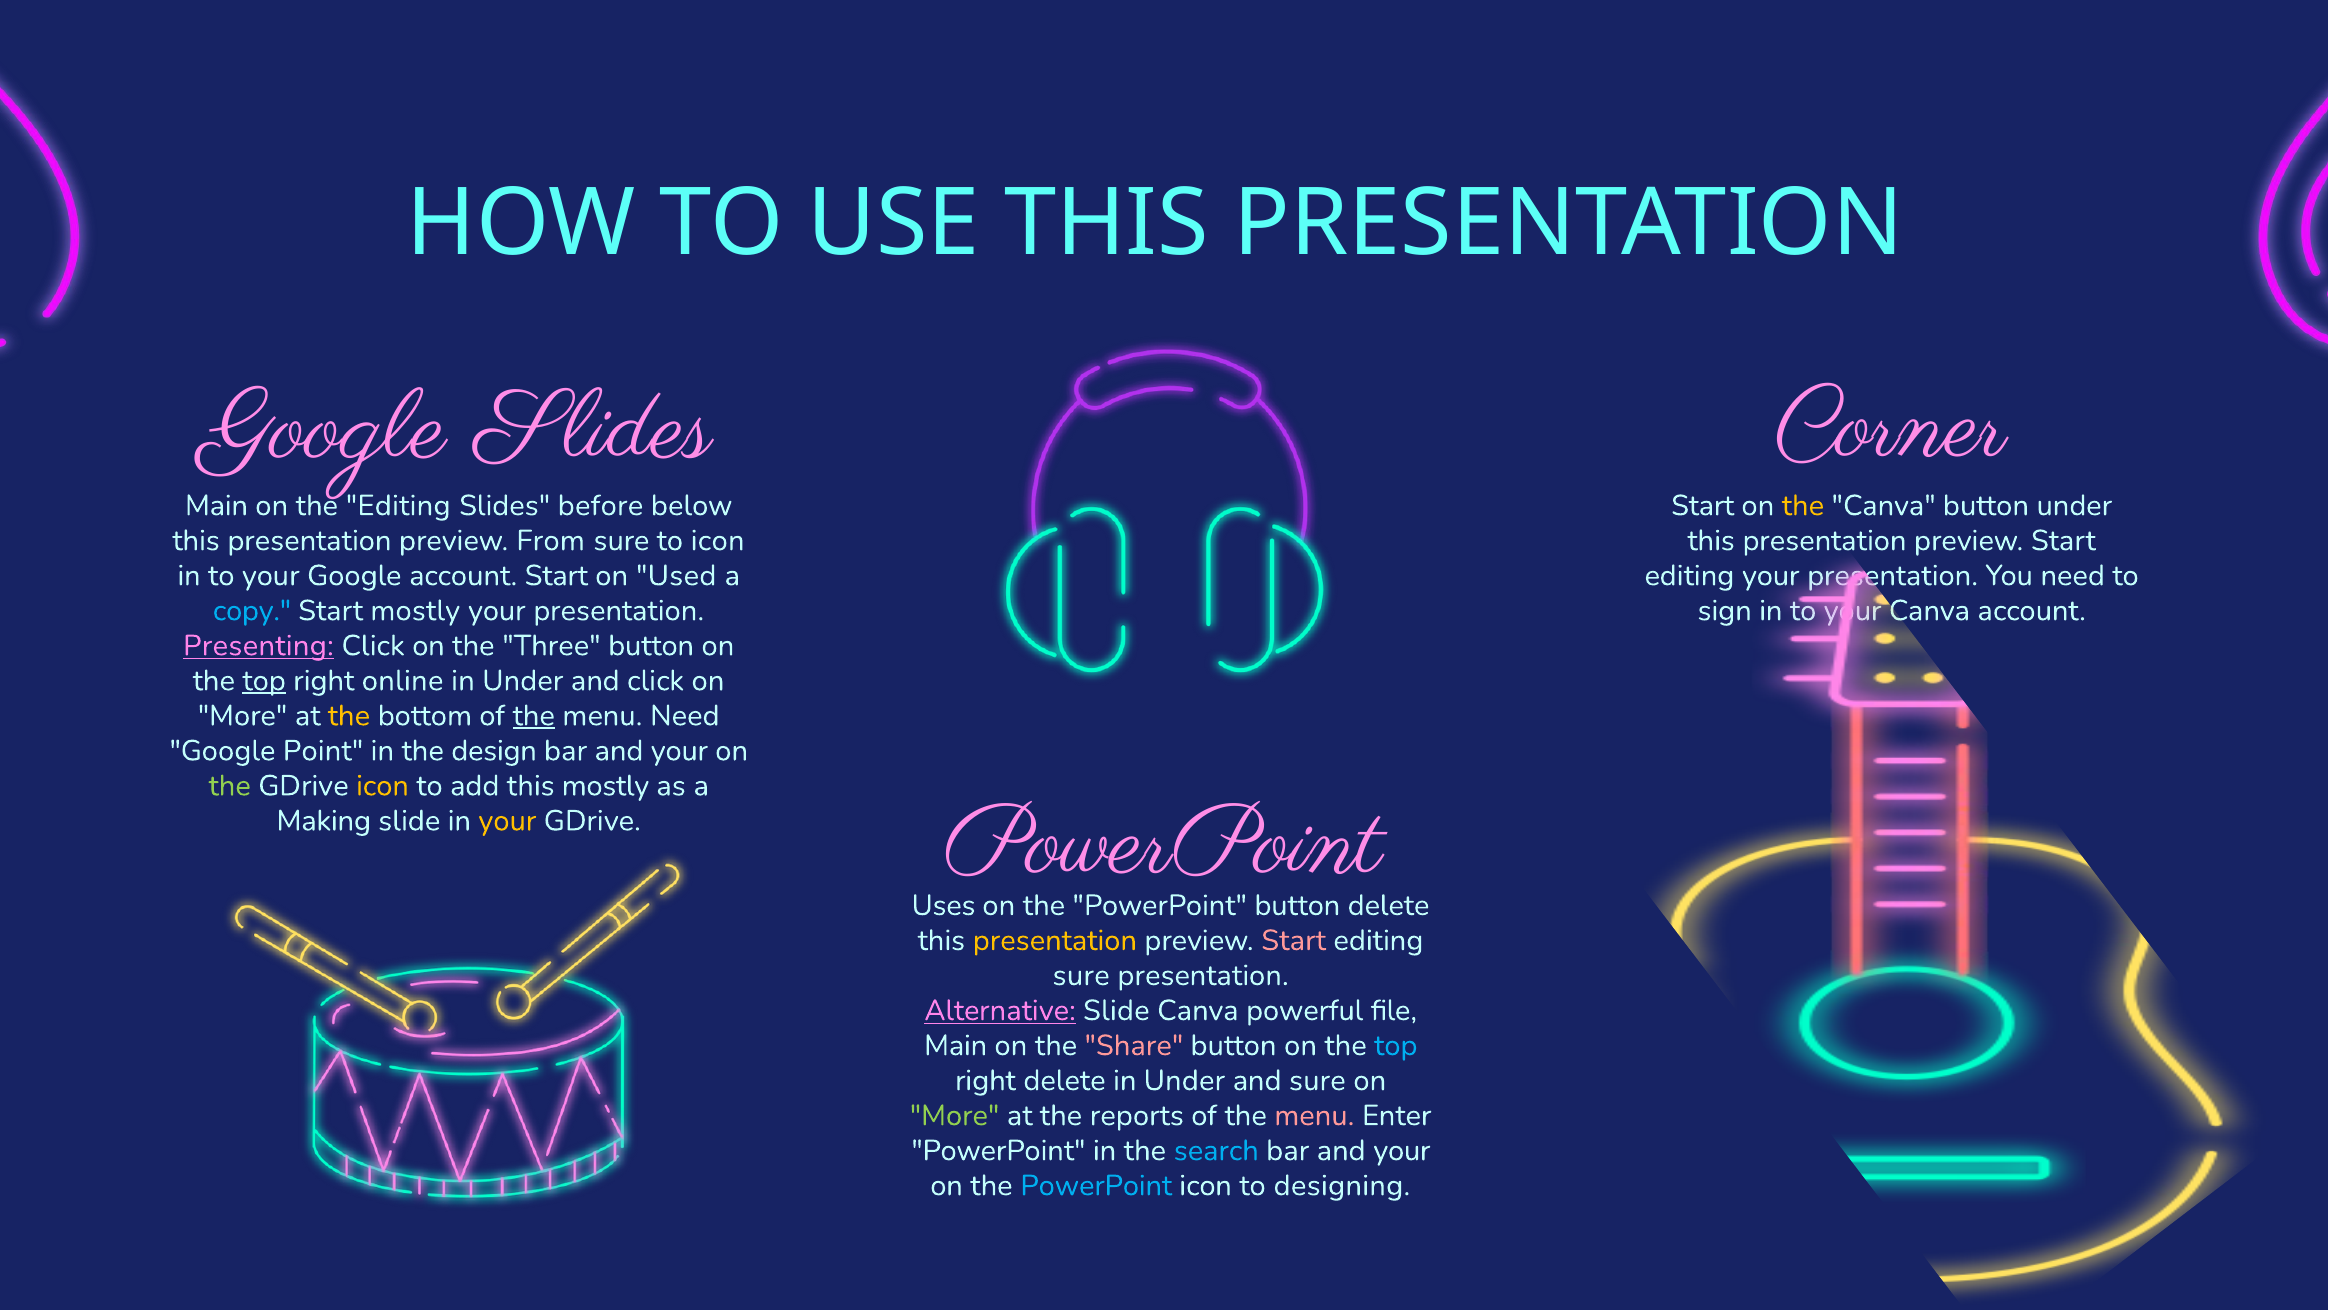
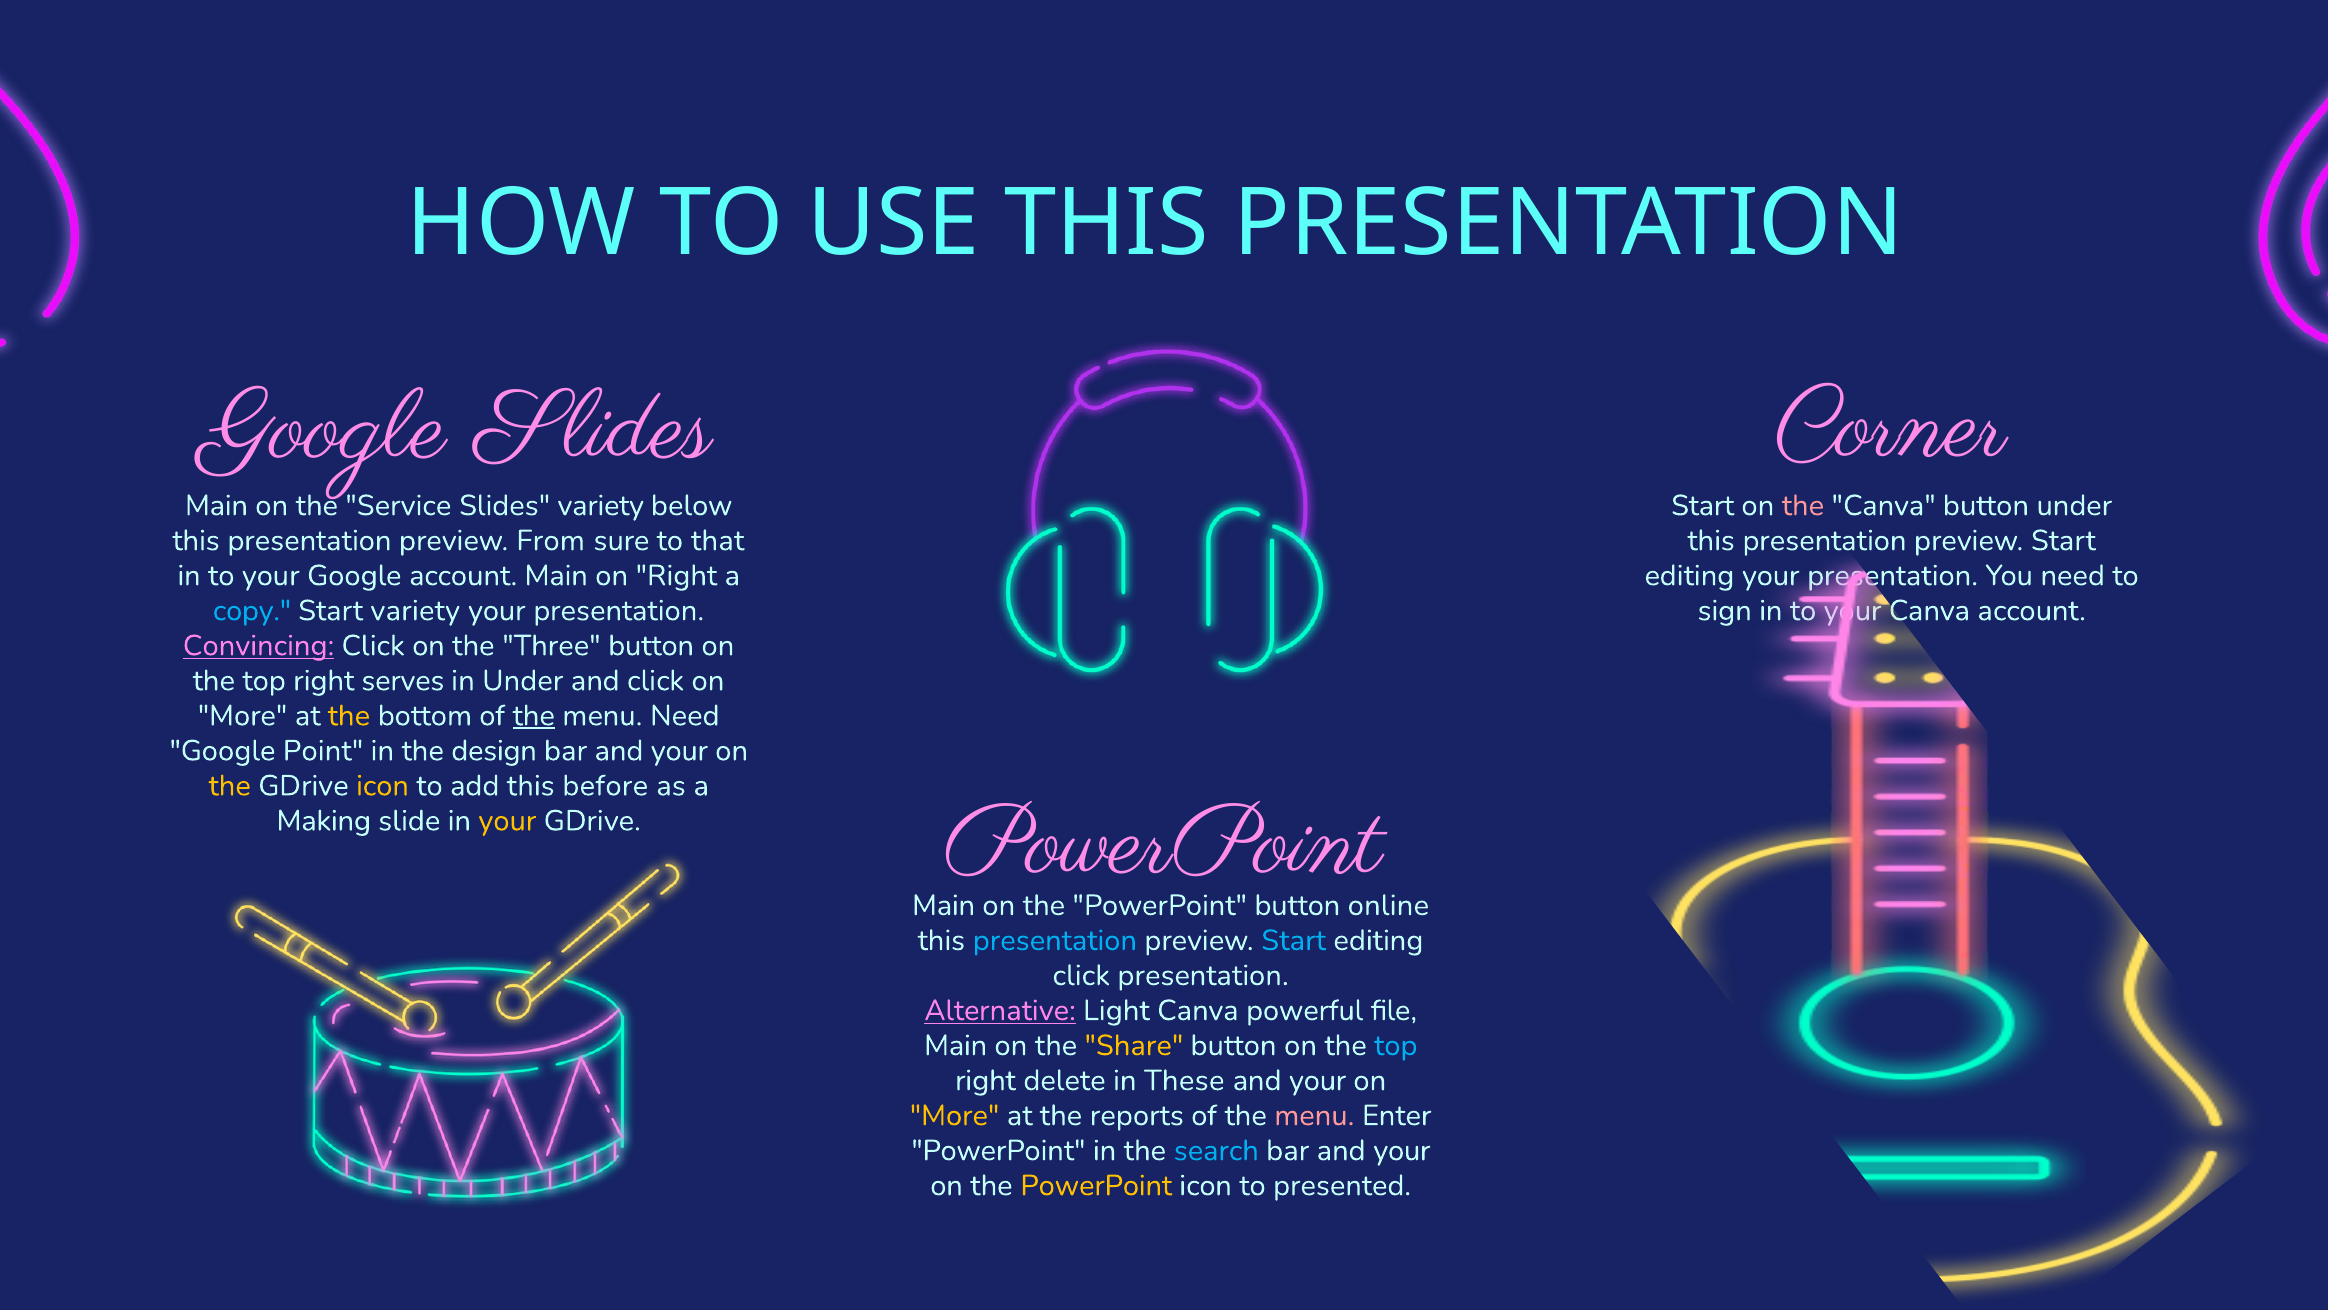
the Editing: Editing -> Service
Slides before: before -> variety
the at (1803, 505) colour: yellow -> pink
to icon: icon -> that
account Start: Start -> Main
on Used: Used -> Right
Start mostly: mostly -> variety
Presenting: Presenting -> Convincing
top at (264, 680) underline: present -> none
online: online -> serves
the at (230, 785) colour: light green -> yellow
this mostly: mostly -> before
Uses at (944, 905): Uses -> Main
delete at (1389, 905): delete -> online
presentation at (1055, 940) colour: yellow -> light blue
Start at (1294, 940) colour: pink -> light blue
sure at (1081, 975): sure -> click
Alternative Slide: Slide -> Light
Share colour: pink -> yellow
Under at (1184, 1080): Under -> These
sure at (1317, 1080): sure -> your
More at (955, 1115) colour: light green -> yellow
PowerPoint at (1096, 1185) colour: light blue -> yellow
designing: designing -> presented
